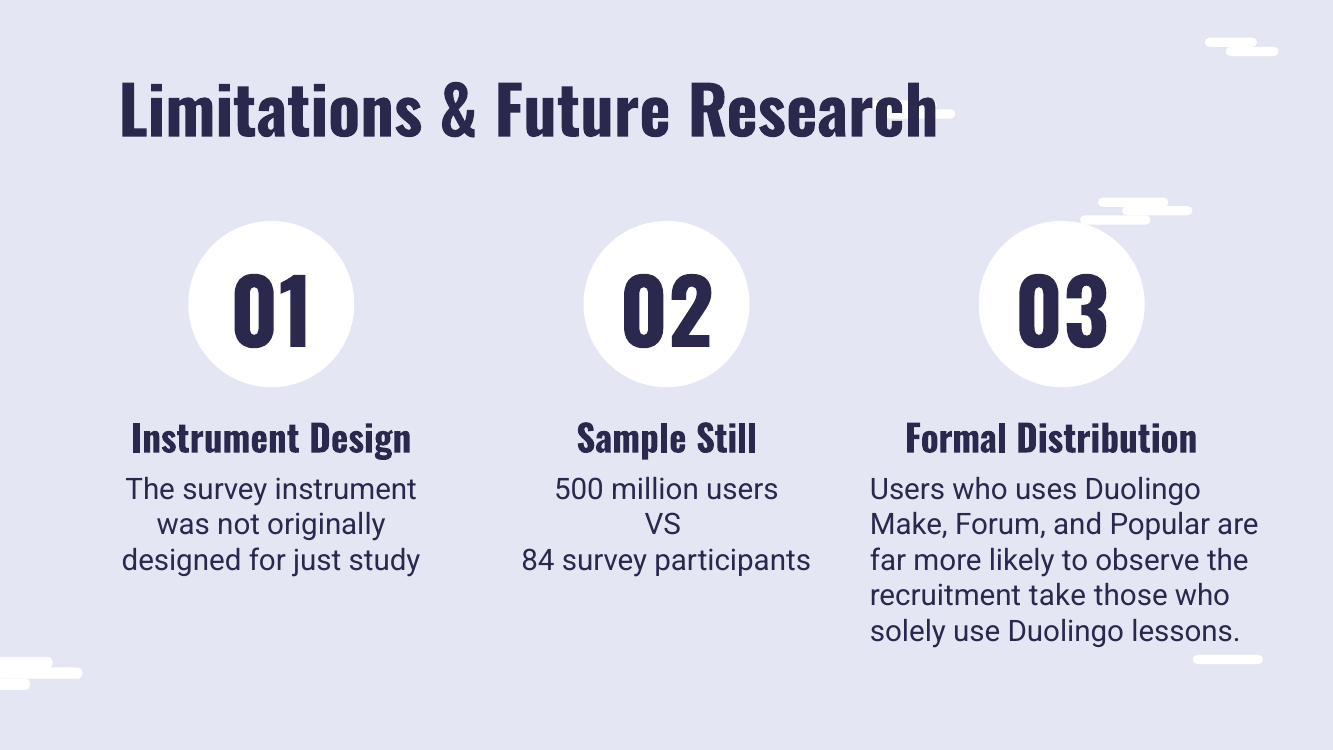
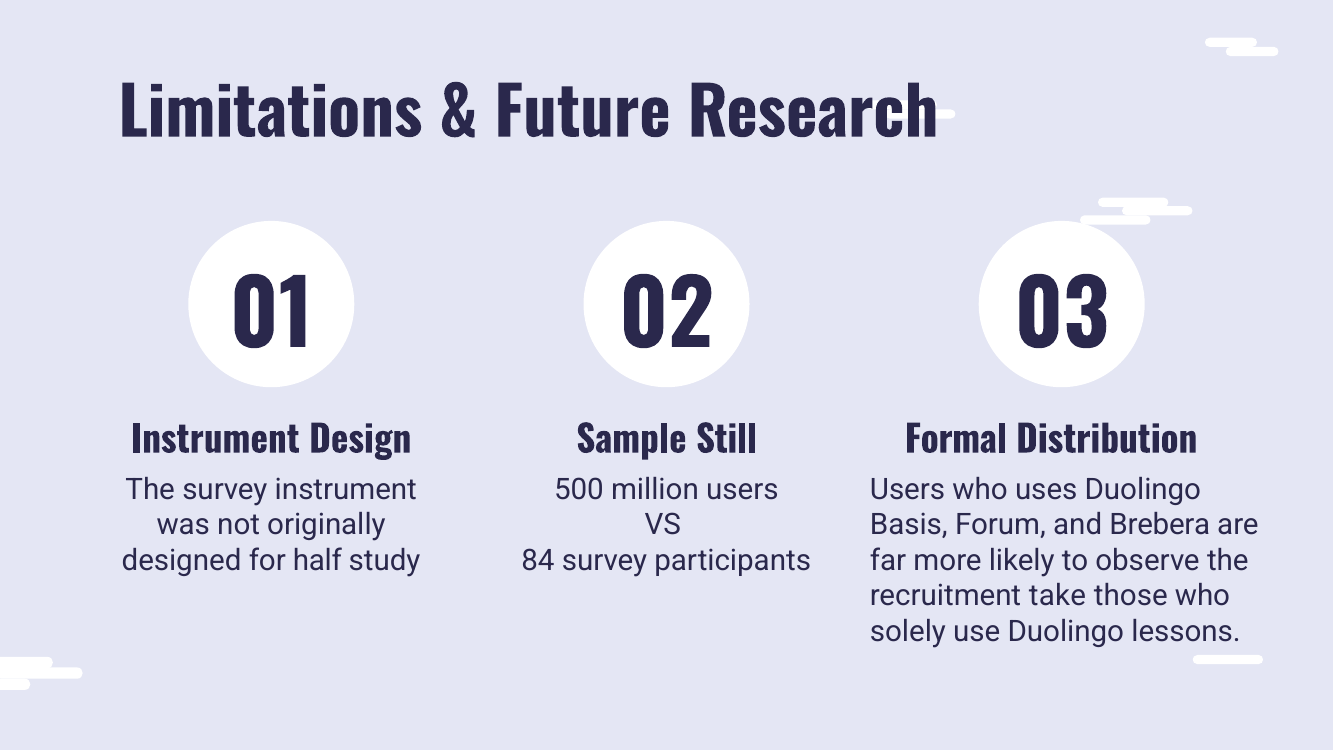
Make: Make -> Basis
Popular: Popular -> Brebera
just: just -> half
